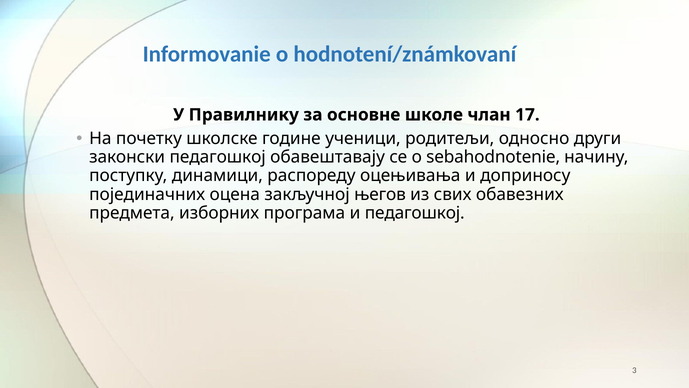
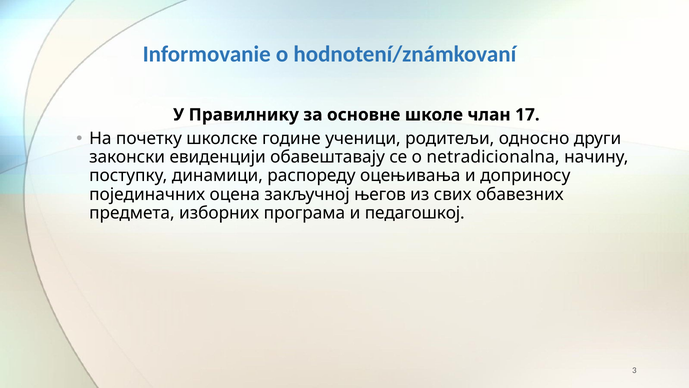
законски педагошкој: педагошкој -> евиденцији
sebahodnotenie: sebahodnotenie -> netradicionalna
